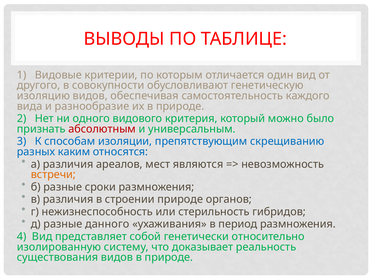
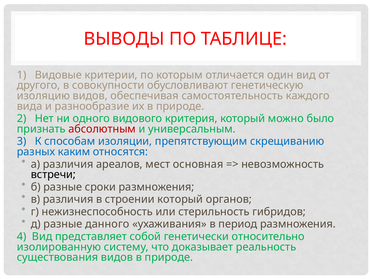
являются: являются -> основная
встречи colour: orange -> black
строении природе: природе -> который
